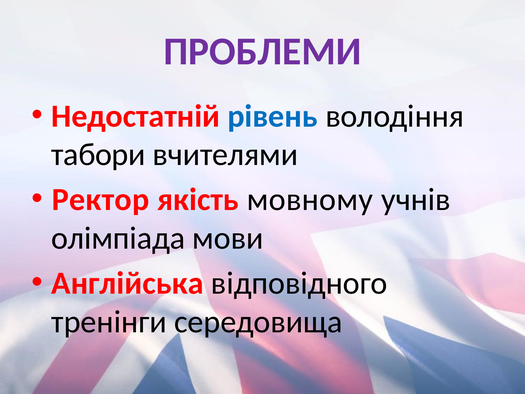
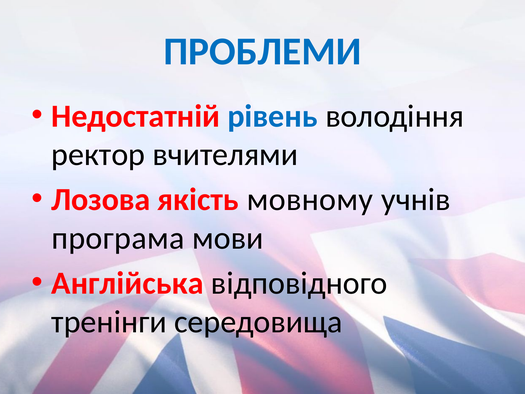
ПРОБЛЕМИ colour: purple -> blue
табори: табори -> ректор
Ректор: Ректор -> Лозова
олімпіада: олімпіада -> програма
